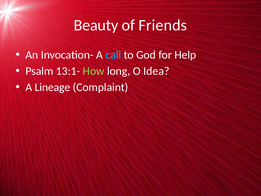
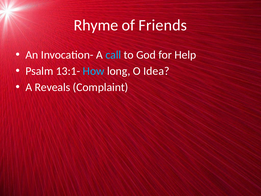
Beauty: Beauty -> Rhyme
How colour: light green -> light blue
Lineage: Lineage -> Reveals
